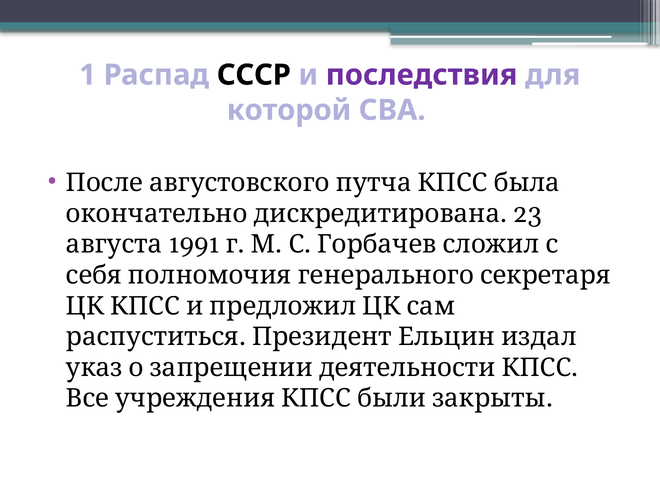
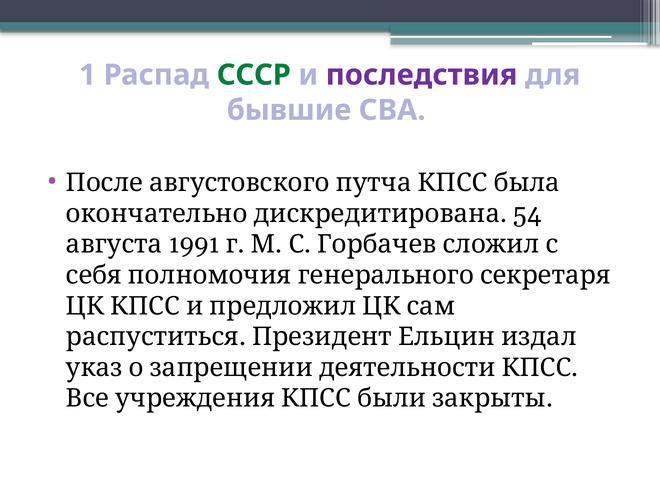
СССР colour: black -> green
которой: которой -> бывшие
23: 23 -> 54
